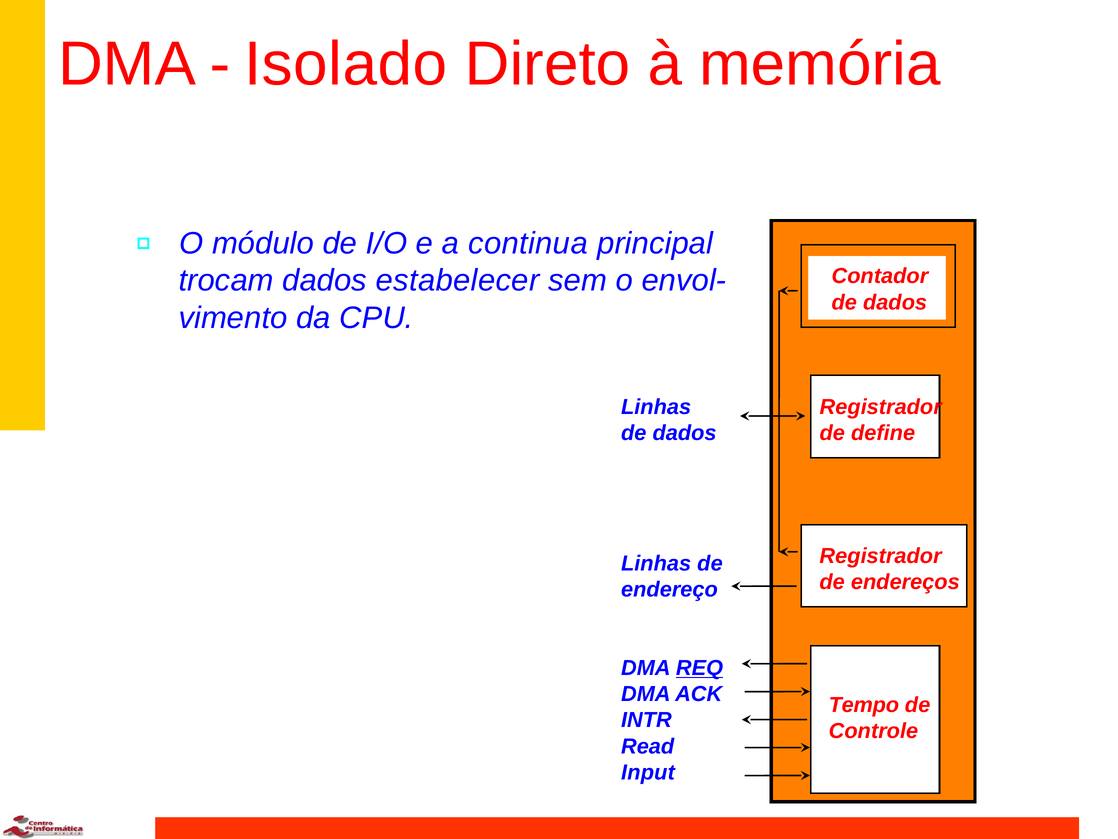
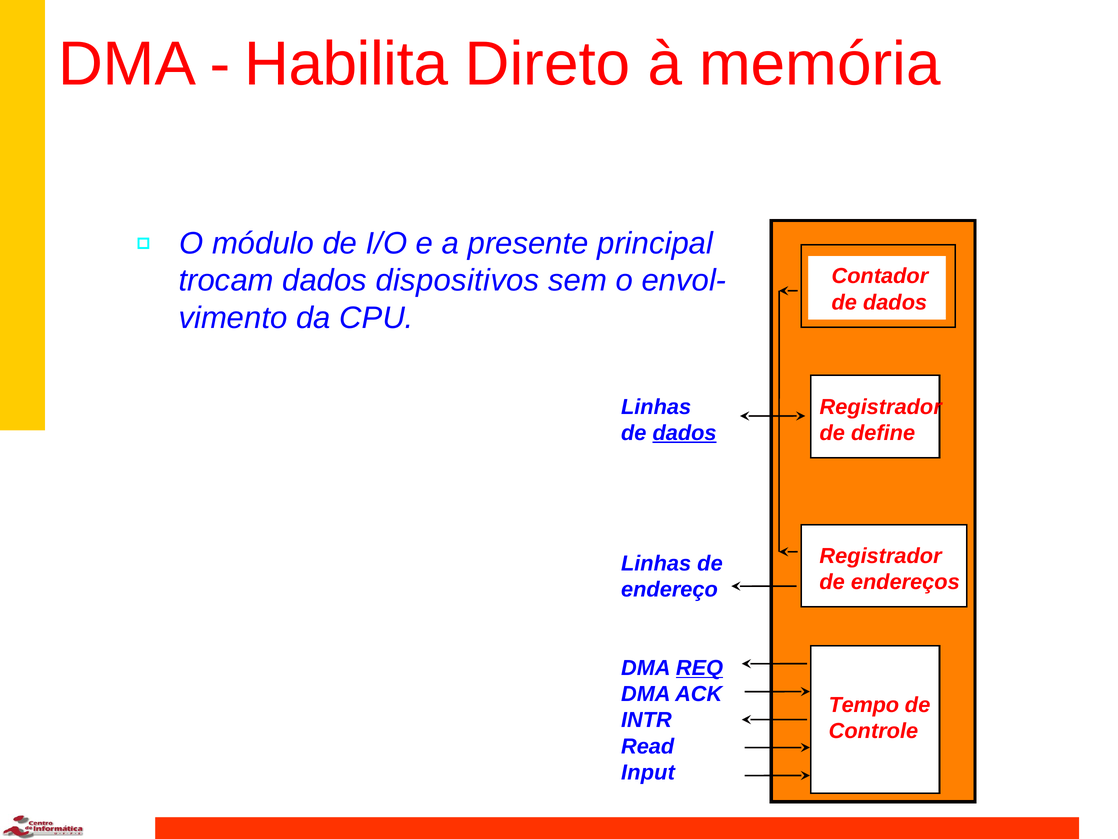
Isolado: Isolado -> Habilita
continua: continua -> presente
estabelecer: estabelecer -> dispositivos
dados at (685, 433) underline: none -> present
